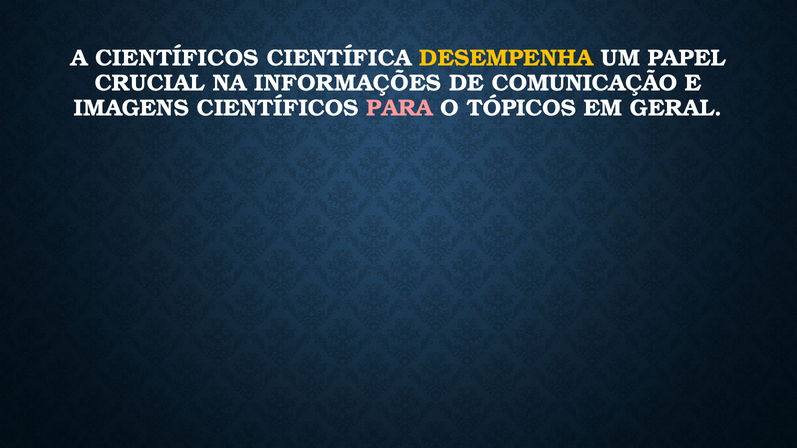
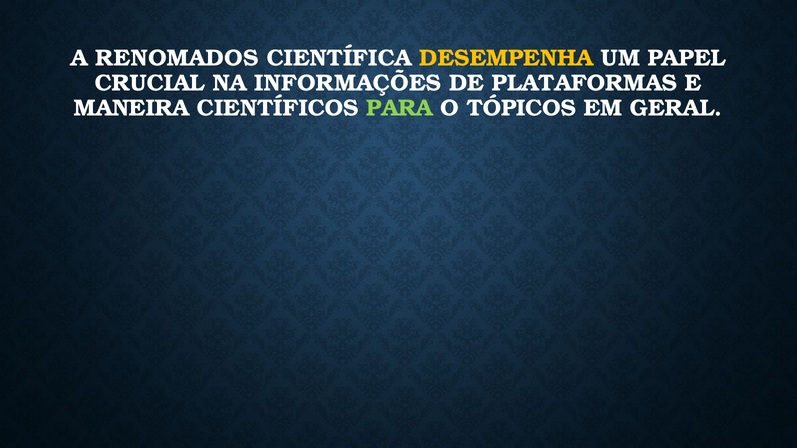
A CIENTÍFICOS: CIENTÍFICOS -> RENOMADOS
COMUNICAÇÃO: COMUNICAÇÃO -> PLATAFORMAS
IMAGENS: IMAGENS -> MANEIRA
PARA colour: pink -> light green
